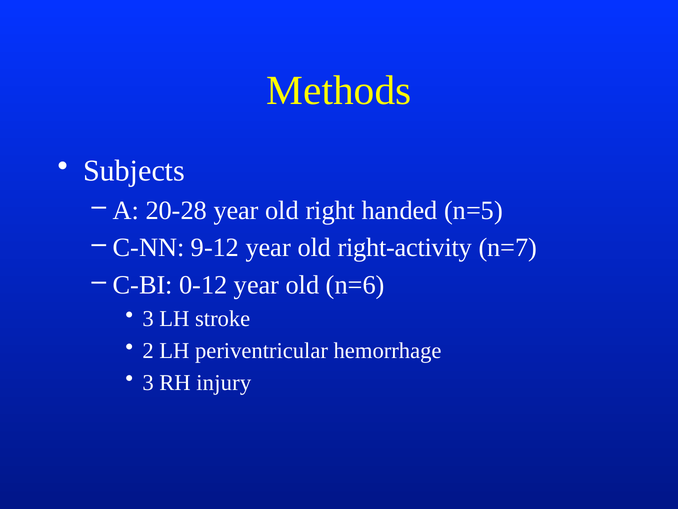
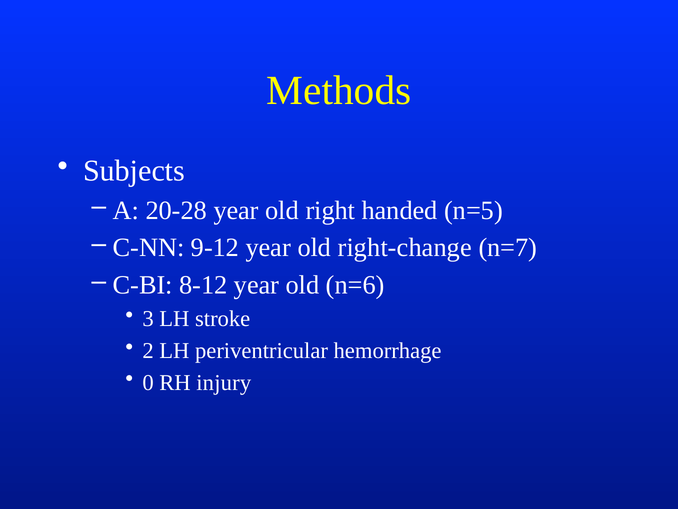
right-activity: right-activity -> right-change
0-12: 0-12 -> 8-12
3 at (148, 382): 3 -> 0
